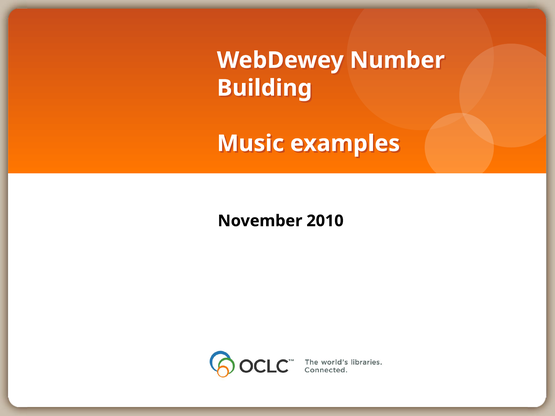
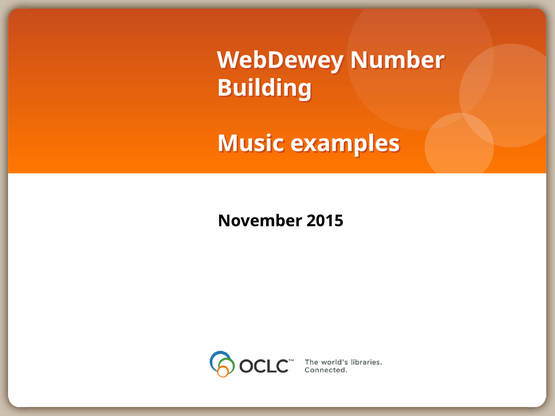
2010: 2010 -> 2015
